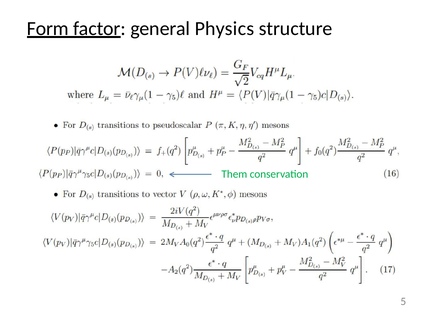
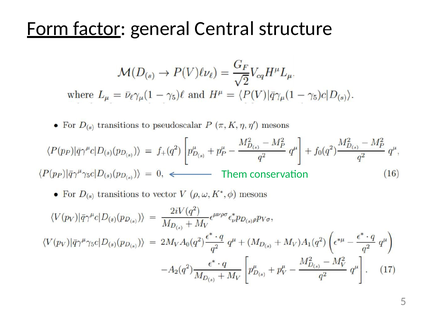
Physics: Physics -> Central
